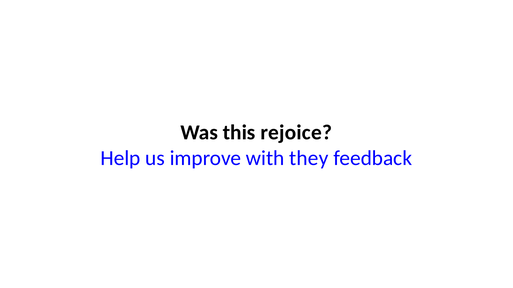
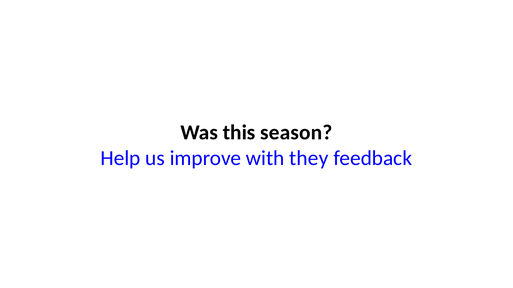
rejoice: rejoice -> season
